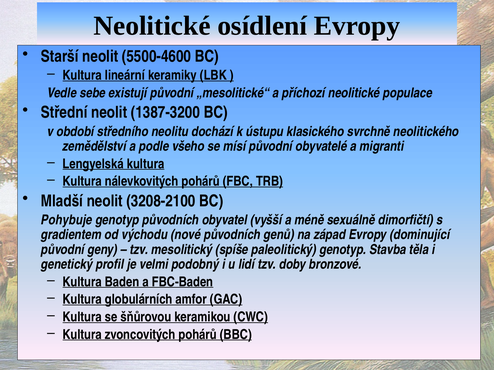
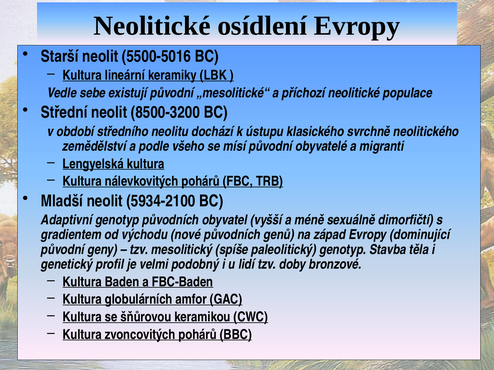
5500-4600: 5500-4600 -> 5500-5016
1387-3200: 1387-3200 -> 8500-3200
3208-2100: 3208-2100 -> 5934-2100
Pohybuje: Pohybuje -> Adaptivní
